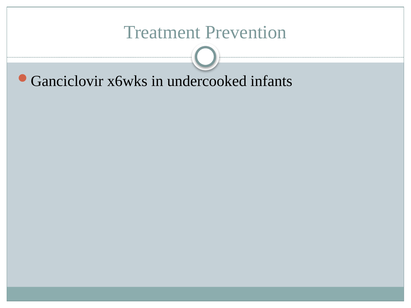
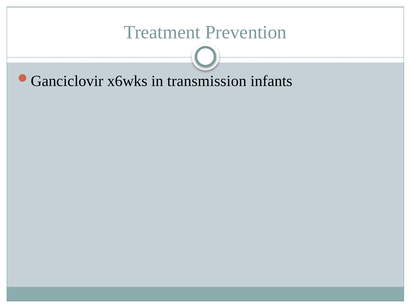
undercooked: undercooked -> transmission
